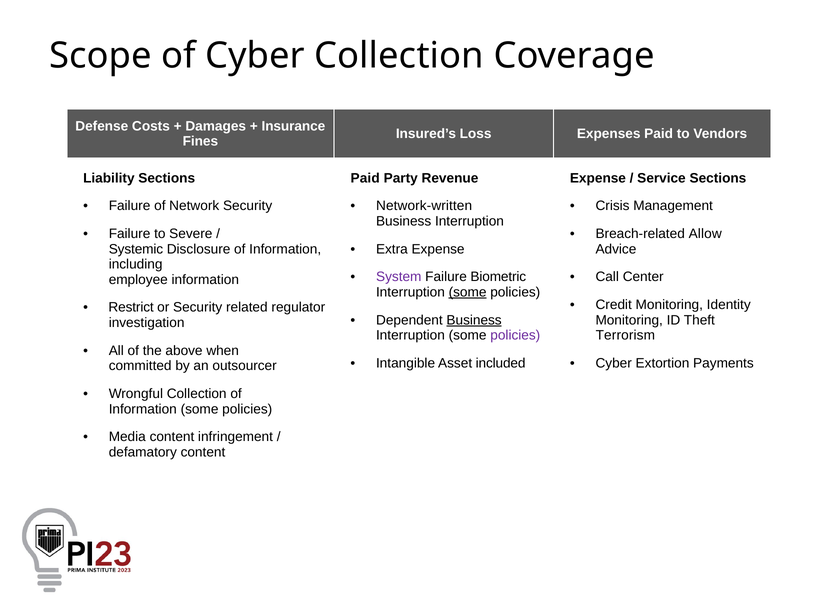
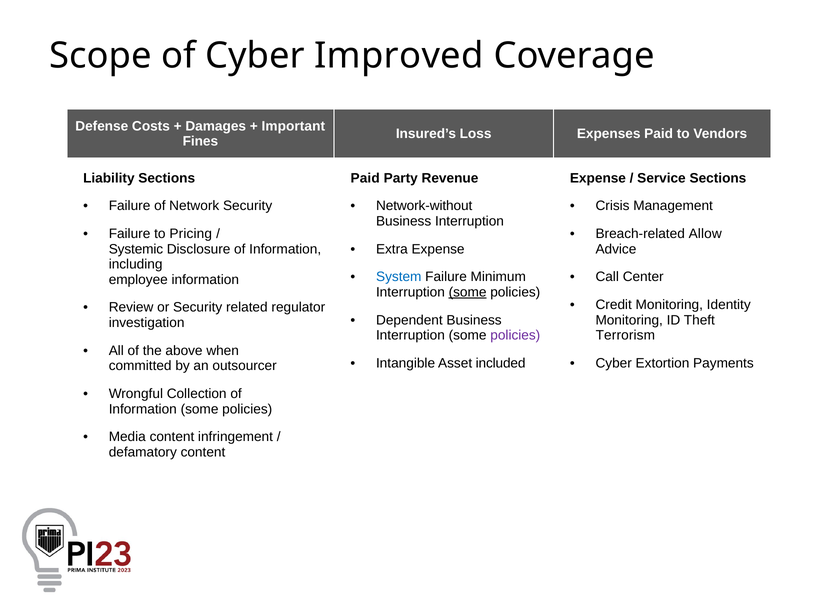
Cyber Collection: Collection -> Improved
Insurance: Insurance -> Important
Network-written: Network-written -> Network-without
Severe: Severe -> Pricing
System colour: purple -> blue
Biometric: Biometric -> Minimum
Restrict: Restrict -> Review
Business at (474, 320) underline: present -> none
